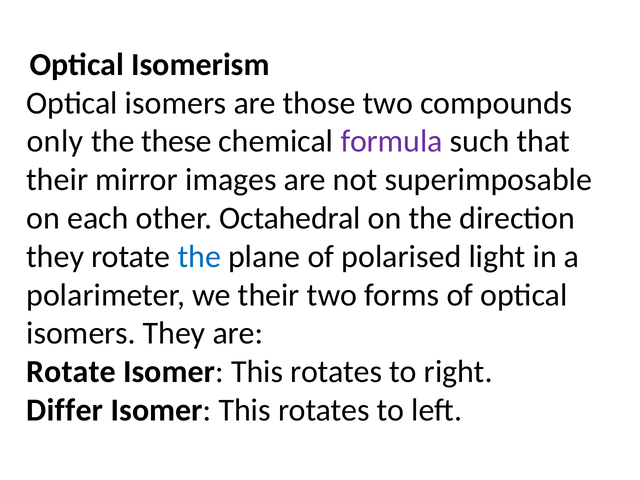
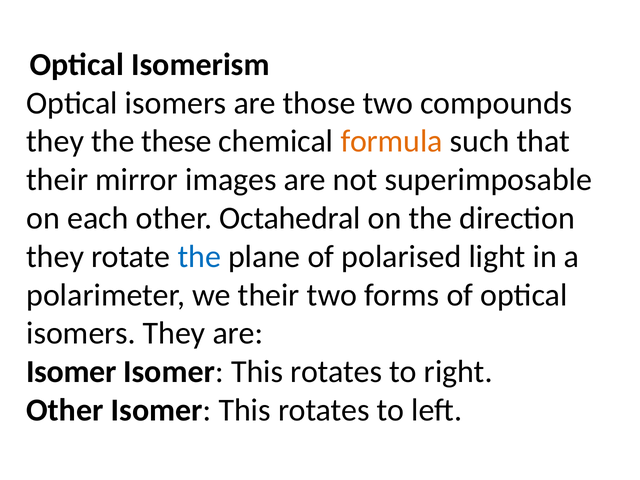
only at (55, 141): only -> they
formula colour: purple -> orange
Rotate at (71, 372): Rotate -> Isomer
Differ at (65, 410): Differ -> Other
